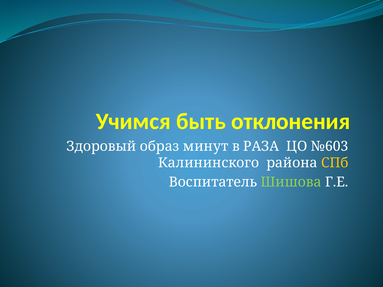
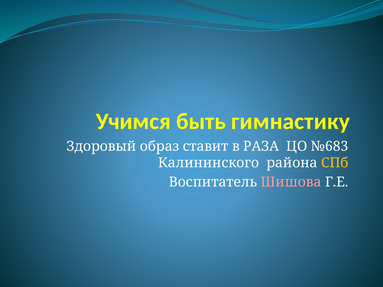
отклонения: отклонения -> гимнастику
минут: минут -> ставит
№603: №603 -> №683
Шишова colour: light green -> pink
